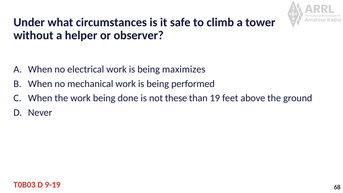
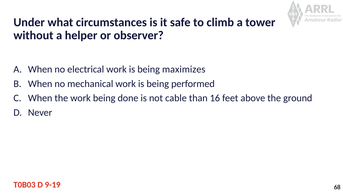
these: these -> cable
19: 19 -> 16
